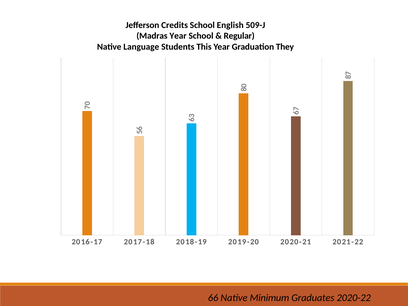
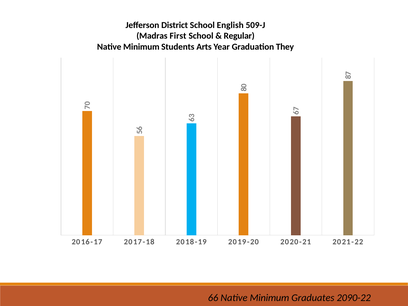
Credits: Credits -> District
Madras Year: Year -> First
Language at (141, 47): Language -> Minimum
This: This -> Arts
2020-22: 2020-22 -> 2090-22
